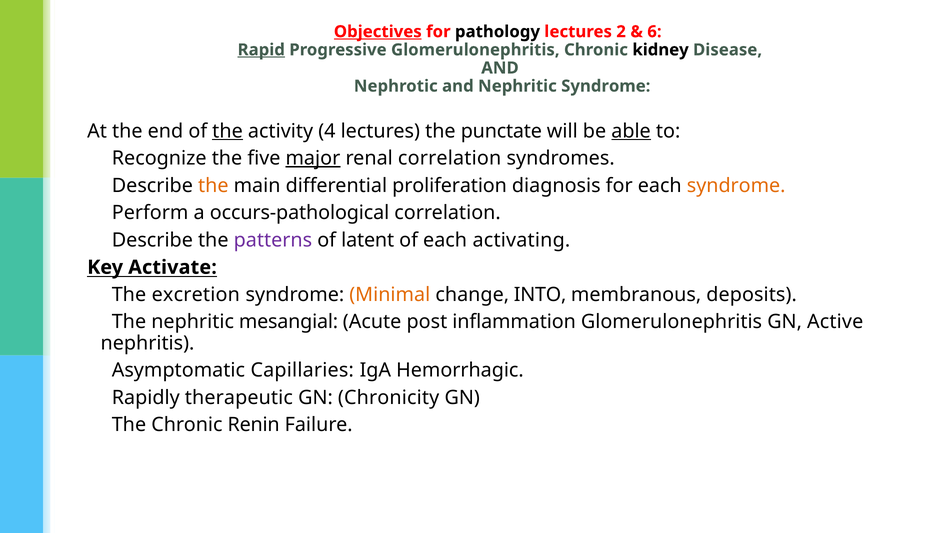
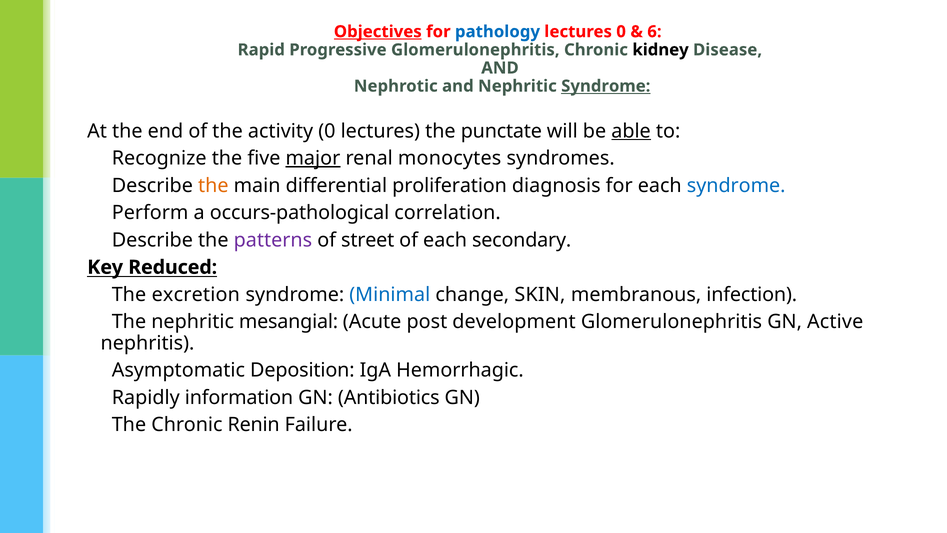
pathology colour: black -> blue
lectures 2: 2 -> 0
Rapid underline: present -> none
Syndrome at (606, 86) underline: none -> present
the at (228, 131) underline: present -> none
activity 4: 4 -> 0
renal correlation: correlation -> monocytes
syndrome at (736, 185) colour: orange -> blue
latent: latent -> street
activating: activating -> secondary
Activate: Activate -> Reduced
Minimal colour: orange -> blue
INTO: INTO -> SKIN
deposits: deposits -> infection
inflammation: inflammation -> development
Capillaries: Capillaries -> Deposition
therapeutic: therapeutic -> information
Chronicity: Chronicity -> Antibiotics
